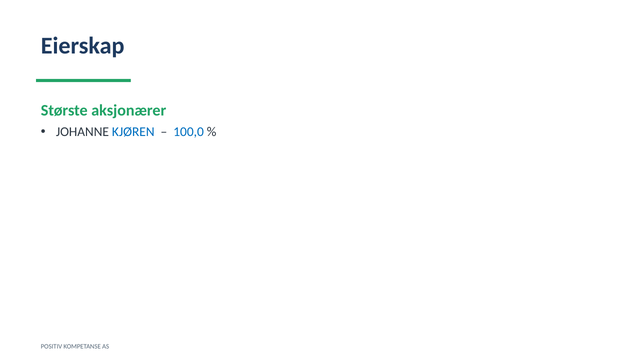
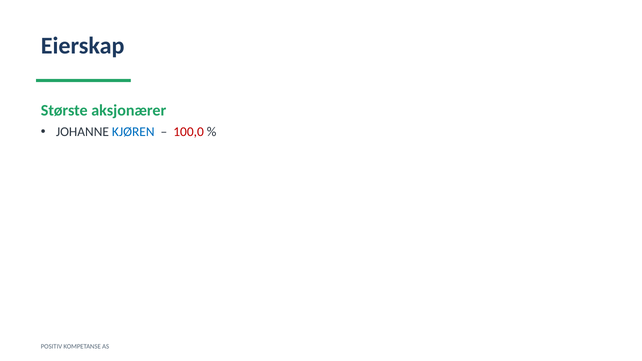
100,0 colour: blue -> red
